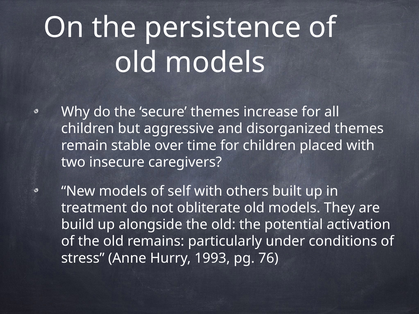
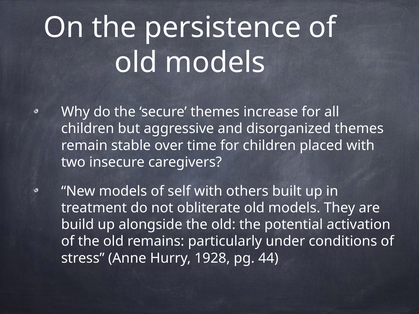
1993: 1993 -> 1928
76: 76 -> 44
